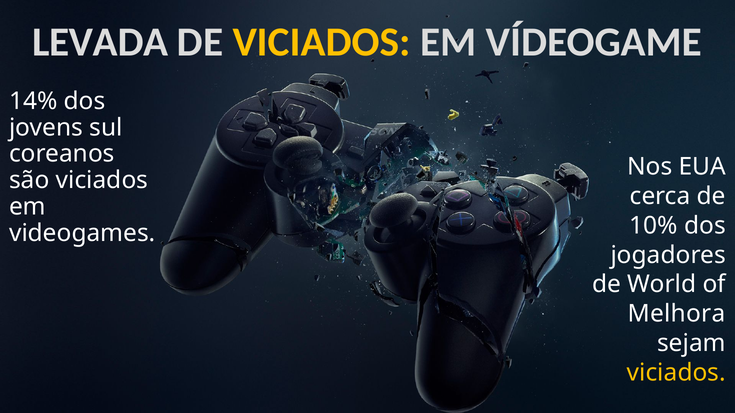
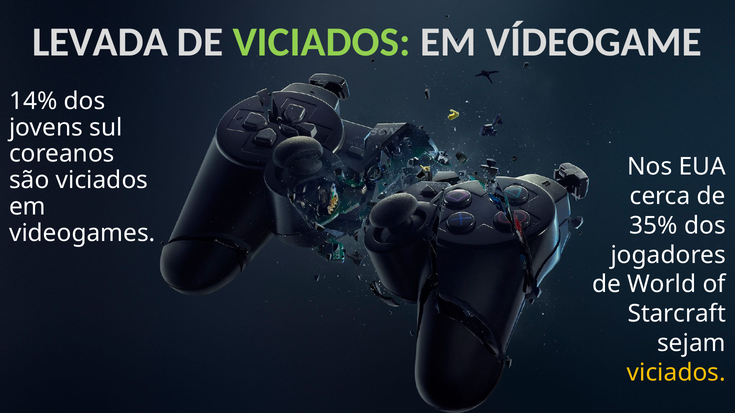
VICIADOS at (322, 42) colour: yellow -> light green
10%: 10% -> 35%
Melhora: Melhora -> Starcraft
